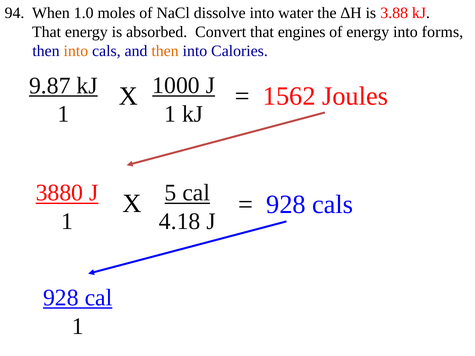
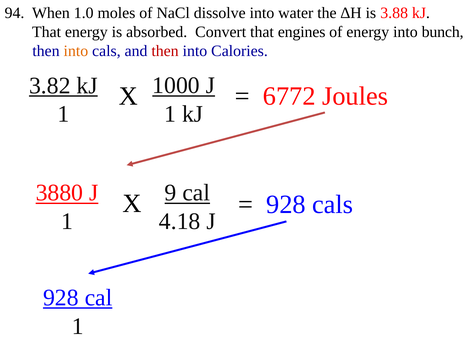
forms: forms -> bunch
then at (165, 51) colour: orange -> red
9.87: 9.87 -> 3.82
1562: 1562 -> 6772
5: 5 -> 9
